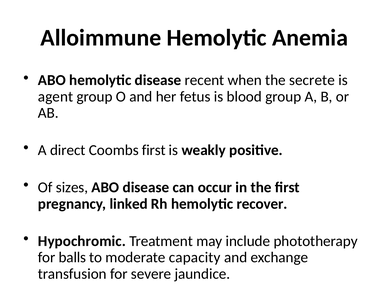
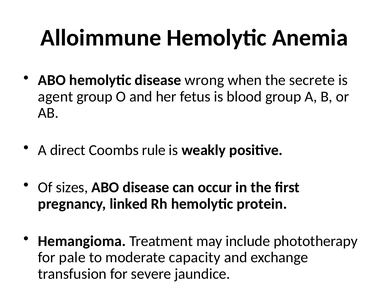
recent: recent -> wrong
Coombs first: first -> rule
recover: recover -> protein
Hypochromic: Hypochromic -> Hemangioma
balls: balls -> pale
